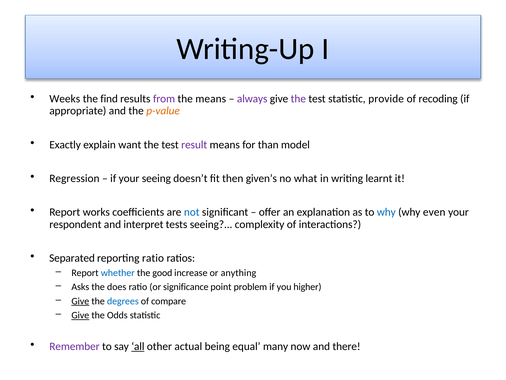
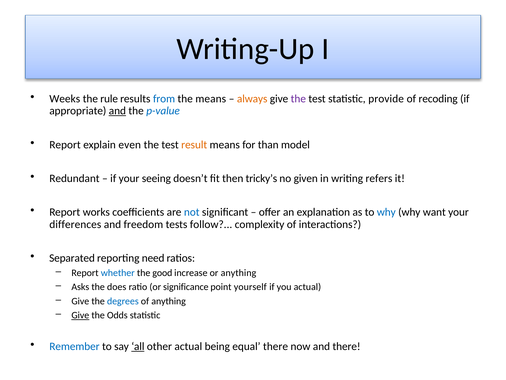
find: find -> rule
from colour: purple -> blue
always colour: purple -> orange
and at (117, 111) underline: none -> present
p-value colour: orange -> blue
Exactly at (65, 144): Exactly -> Report
want: want -> even
result colour: purple -> orange
Regression: Regression -> Redundant
given’s: given’s -> tricky’s
what: what -> given
learnt: learnt -> refers
even: even -> want
respondent: respondent -> differences
interpret: interpret -> freedom
tests seeing: seeing -> follow
reporting ratio: ratio -> need
problem: problem -> yourself
you higher: higher -> actual
Give at (80, 301) underline: present -> none
of compare: compare -> anything
Remember colour: purple -> blue
equal many: many -> there
